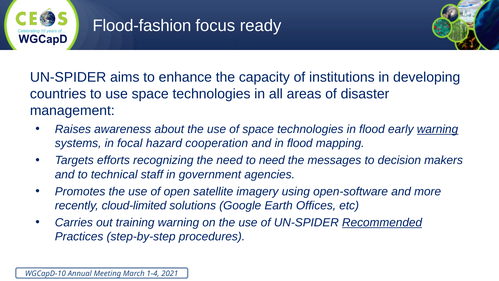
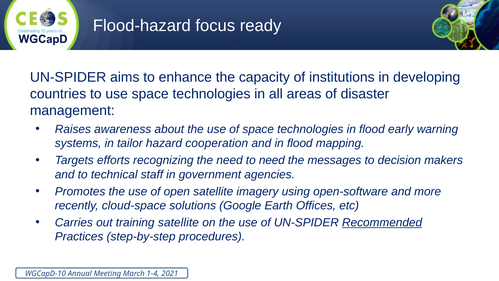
Flood-fashion: Flood-fashion -> Flood-hazard
warning at (438, 129) underline: present -> none
focal: focal -> tailor
cloud-limited: cloud-limited -> cloud-space
training warning: warning -> satellite
